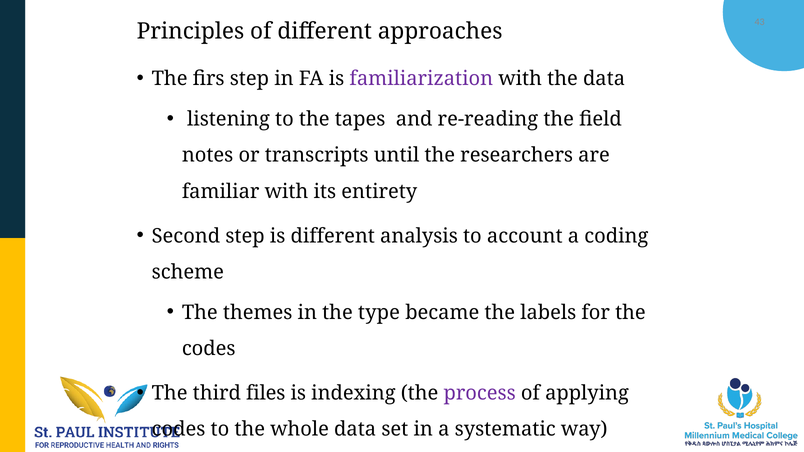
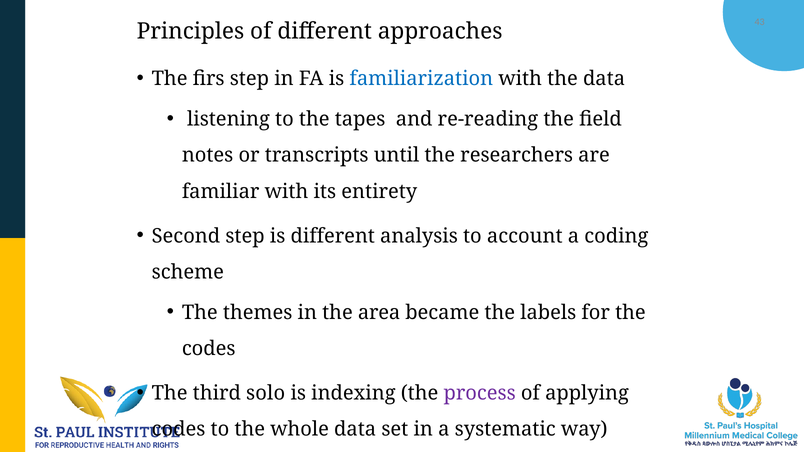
familiarization colour: purple -> blue
type: type -> area
files: files -> solo
